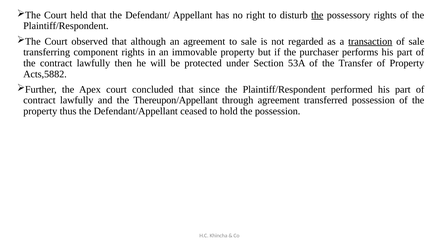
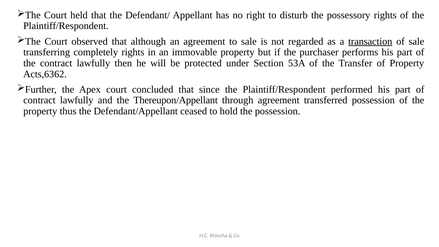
the at (317, 15) underline: present -> none
component: component -> completely
Acts,5882: Acts,5882 -> Acts,6362
